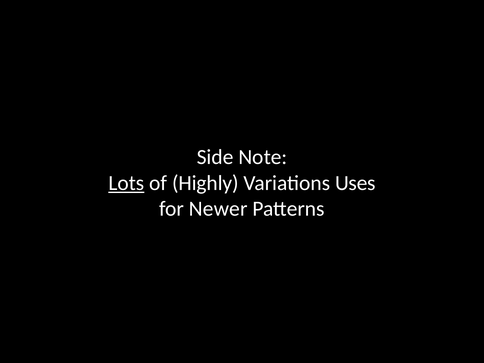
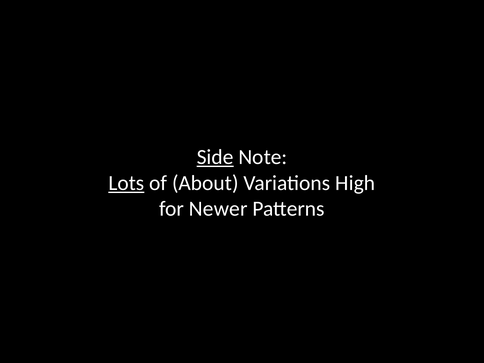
Side underline: none -> present
Highly: Highly -> About
Uses: Uses -> High
